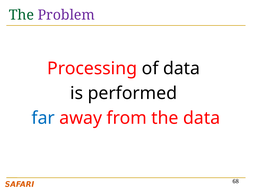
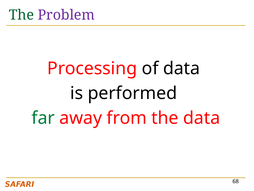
far colour: blue -> green
